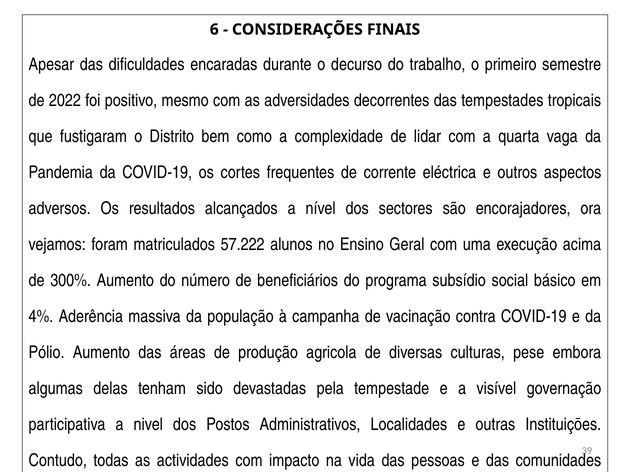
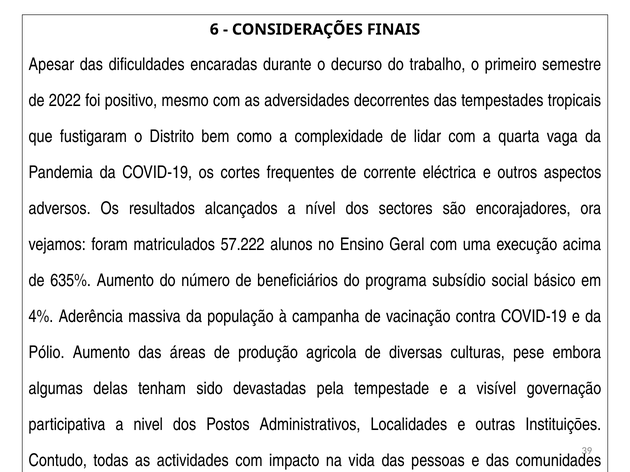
300%: 300% -> 635%
